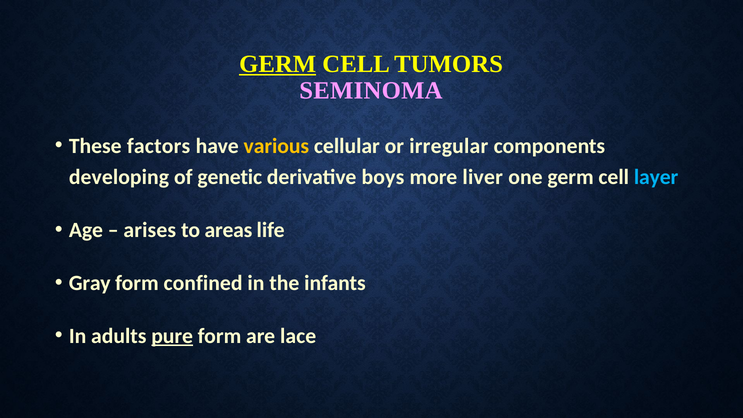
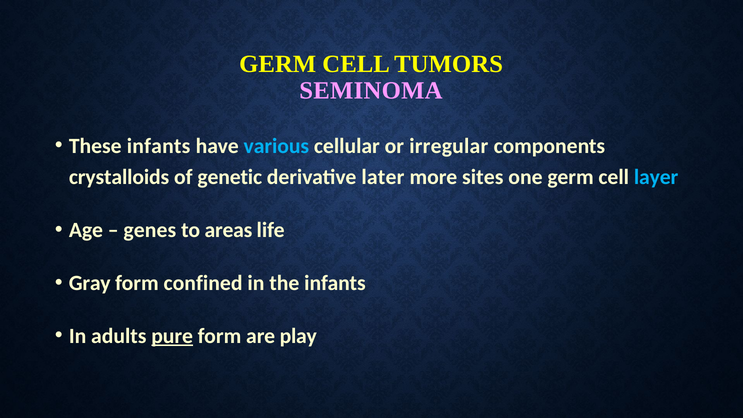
GERM at (278, 64) underline: present -> none
These factors: factors -> infants
various colour: yellow -> light blue
developing: developing -> crystalloids
boys: boys -> later
liver: liver -> sites
arises: arises -> genes
lace: lace -> play
